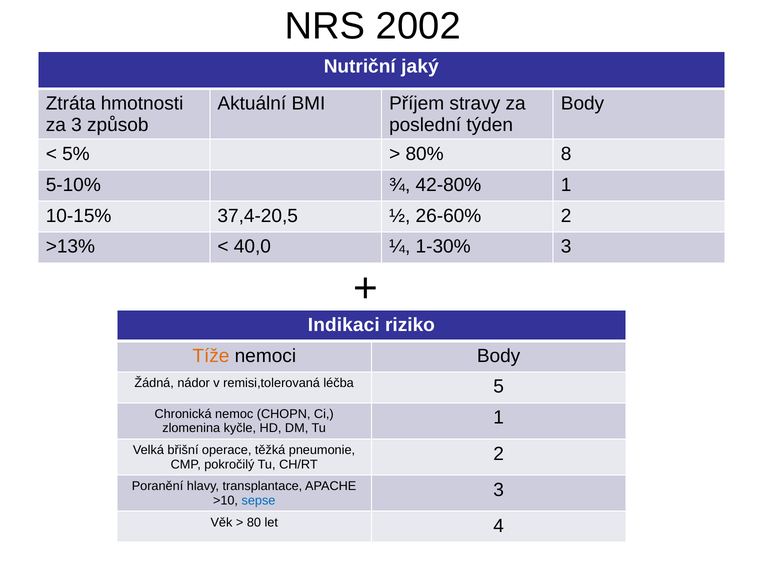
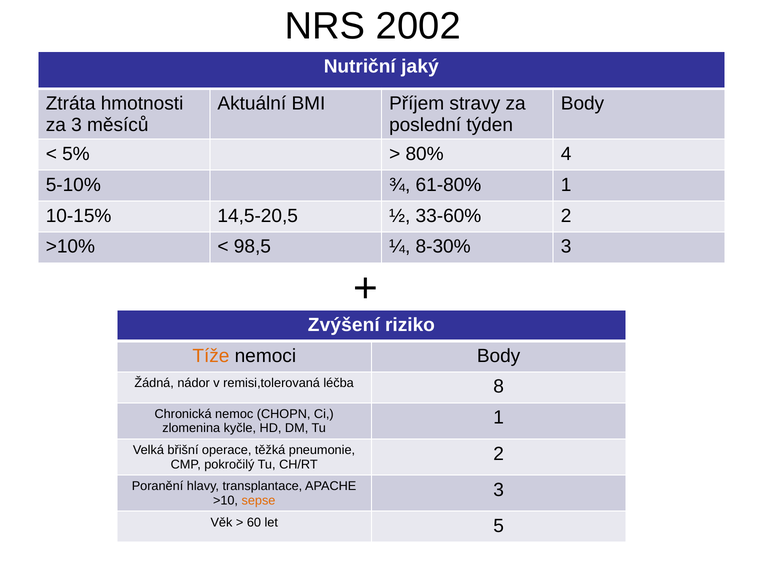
způsob: způsob -> měsíců
8: 8 -> 4
42-80%: 42-80% -> 61-80%
37,4-20,5: 37,4-20,5 -> 14,5-20,5
26-60%: 26-60% -> 33-60%
>13%: >13% -> >10%
40,0: 40,0 -> 98,5
1-30%: 1-30% -> 8-30%
Indikaci: Indikaci -> Zvýšení
5: 5 -> 8
sepse colour: blue -> orange
80: 80 -> 60
4: 4 -> 5
